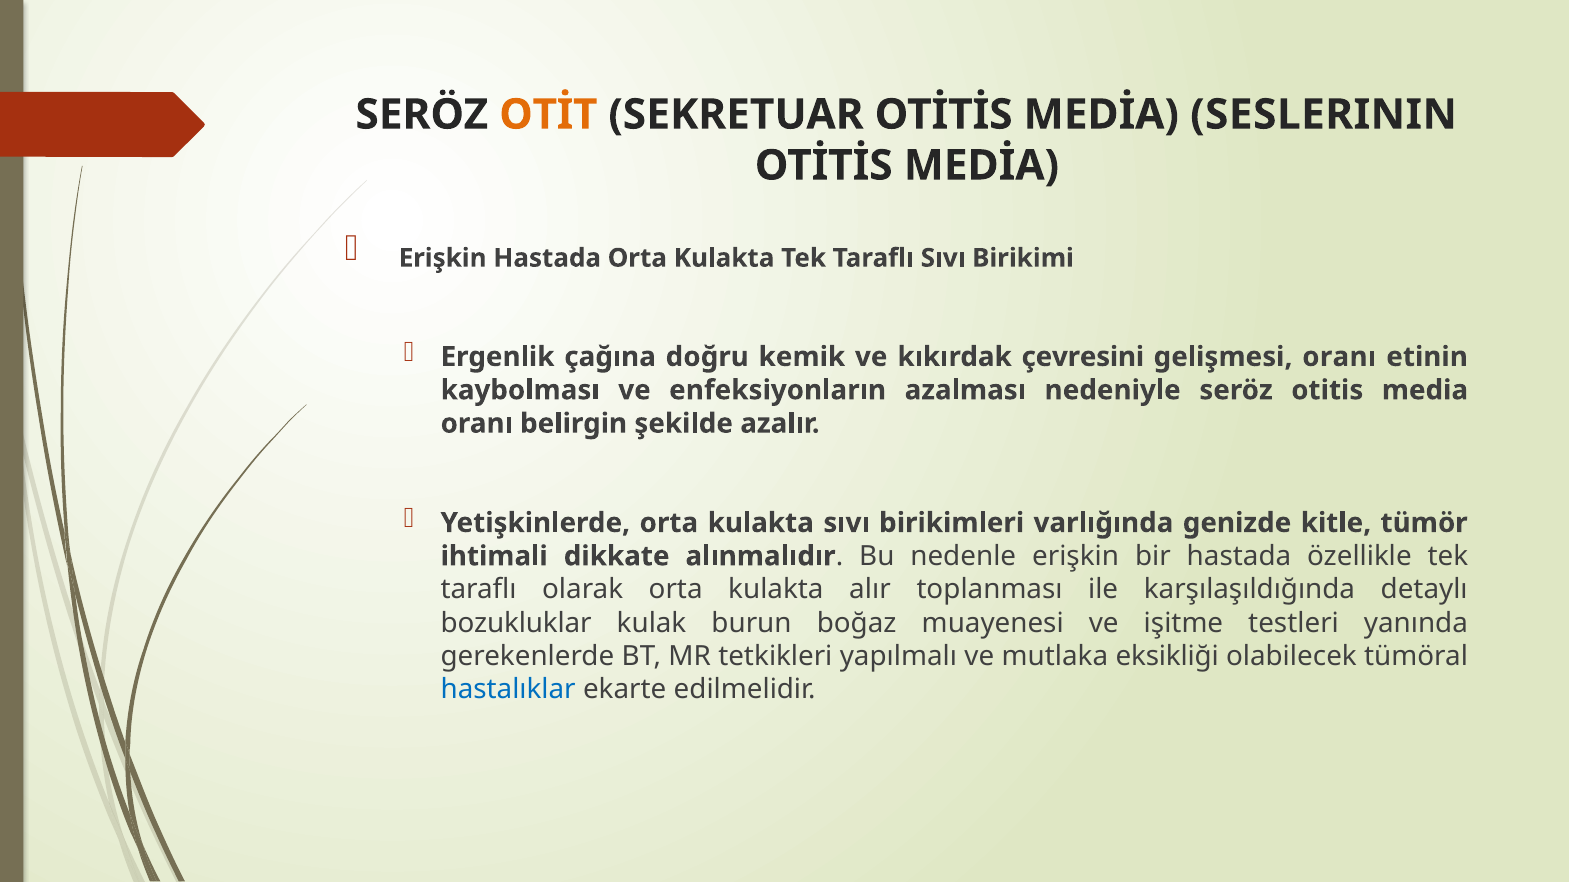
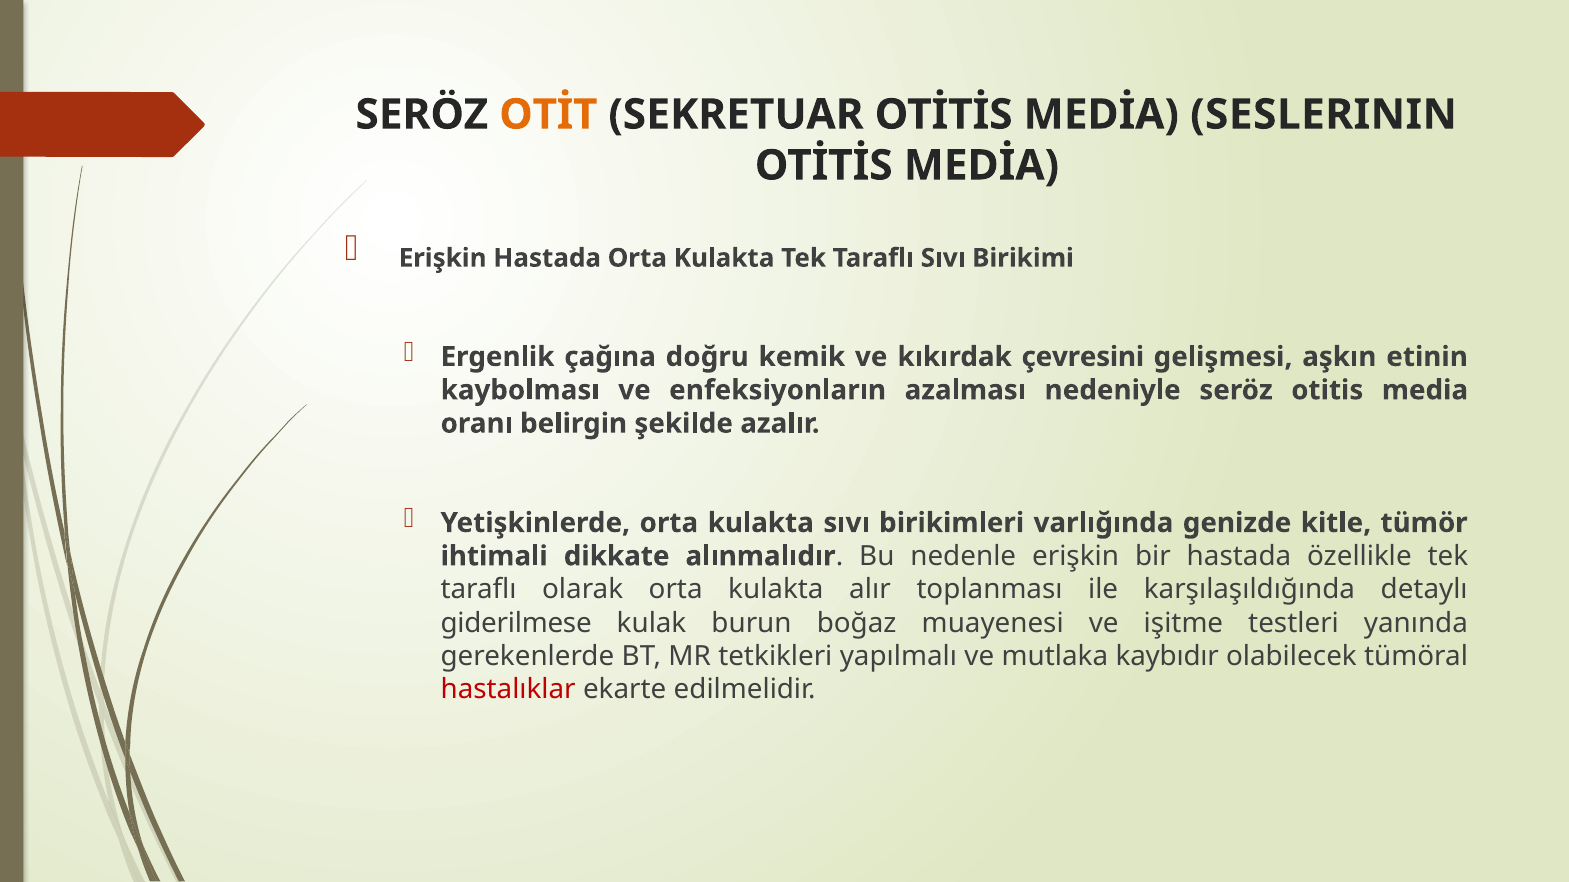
gelişmesi oranı: oranı -> aşkın
bozukluklar: bozukluklar -> giderilmese
eksikliği: eksikliği -> kaybıdır
hastalıklar colour: blue -> red
